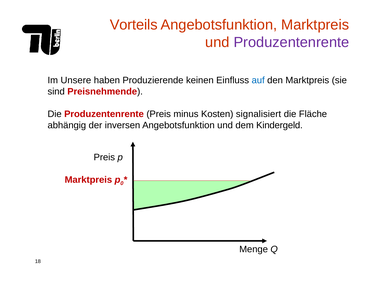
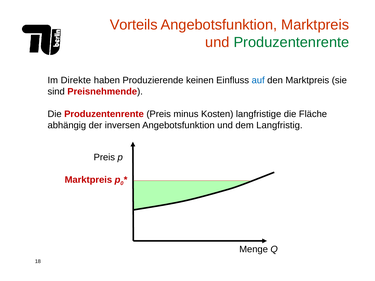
Produzentenrente at (291, 42) colour: purple -> green
Unsere: Unsere -> Direkte
signalisiert: signalisiert -> langfristige
Kindergeld: Kindergeld -> Langfristig
